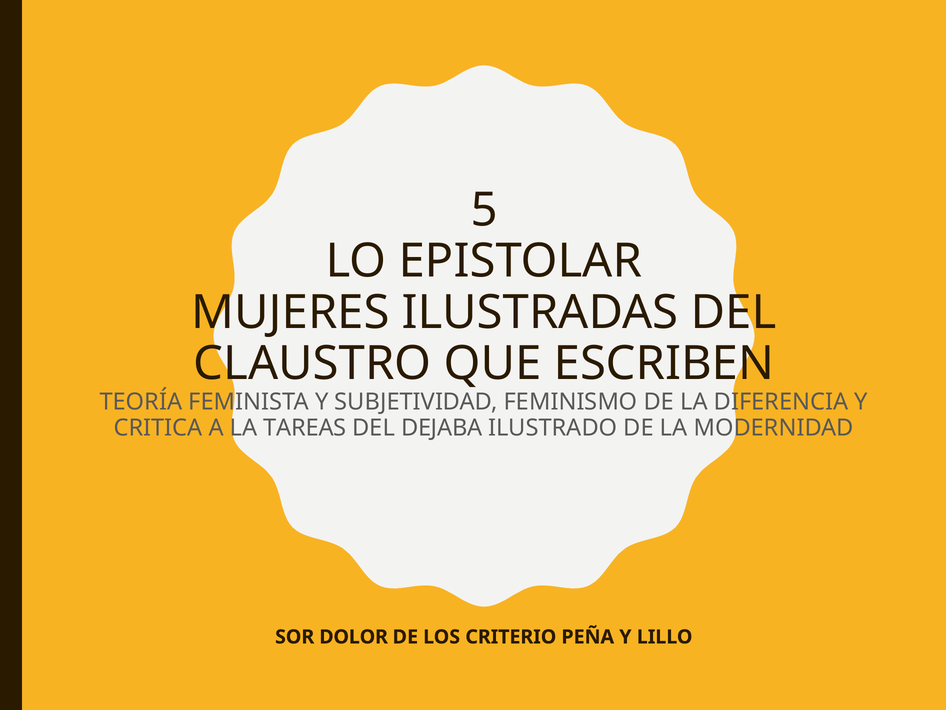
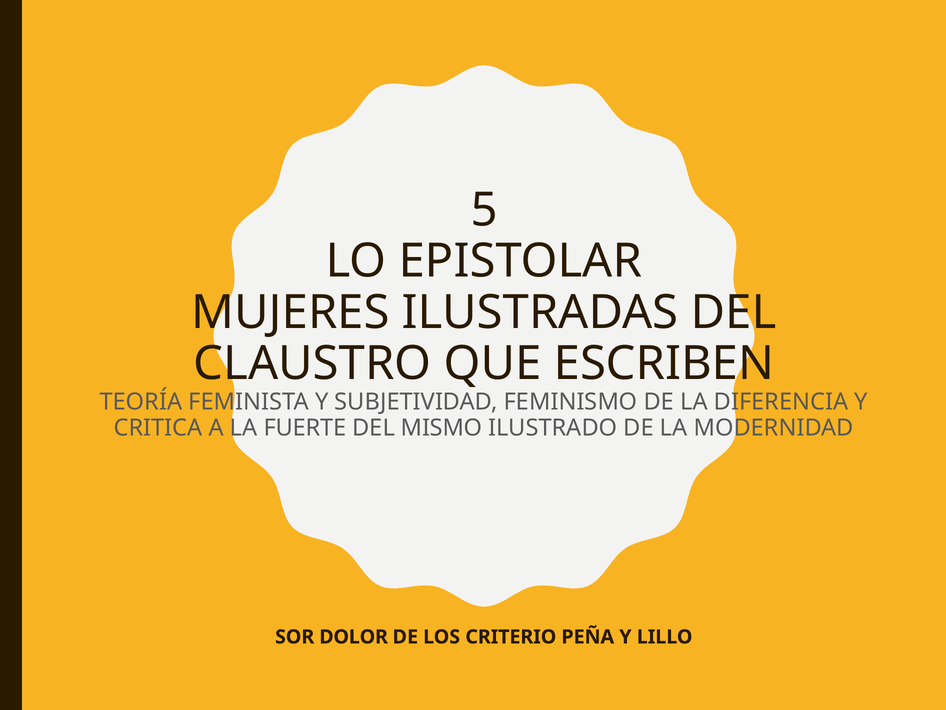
TAREAS: TAREAS -> FUERTE
DEJABA: DEJABA -> MISMO
